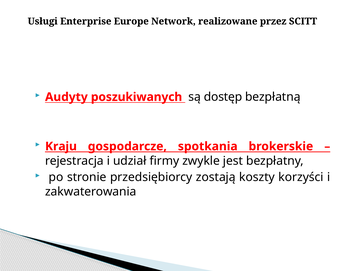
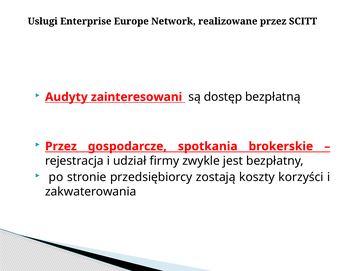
poszukiwanych: poszukiwanych -> zainteresowani
Kraju at (61, 146): Kraju -> Przez
